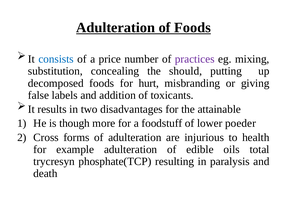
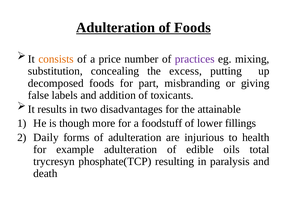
consists colour: blue -> orange
should: should -> excess
hurt: hurt -> part
poeder: poeder -> fillings
Cross: Cross -> Daily
